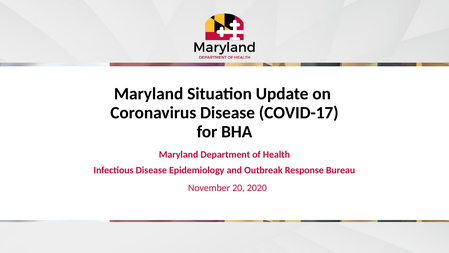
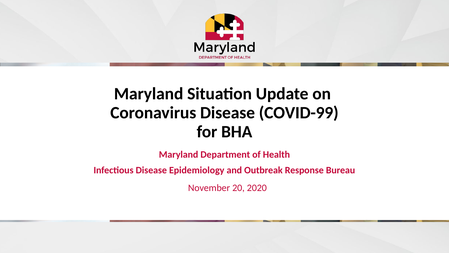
COVID-17: COVID-17 -> COVID-99
